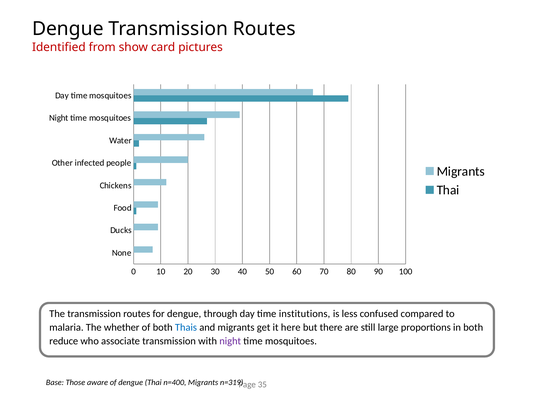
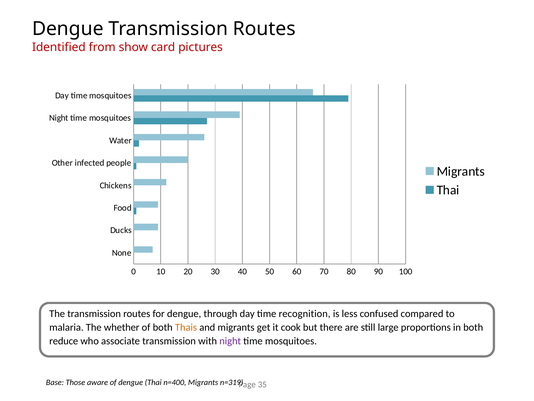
institutions: institutions -> recognition
Thais colour: blue -> orange
here: here -> cook
